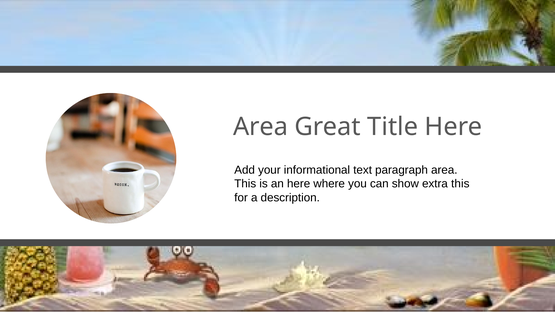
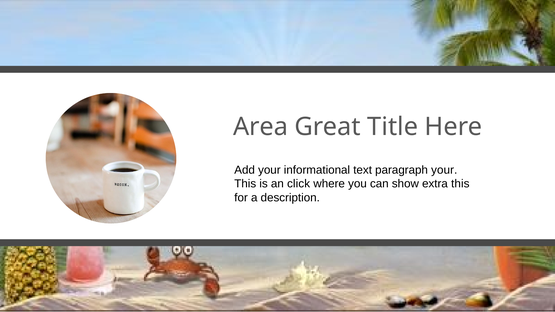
paragraph area: area -> your
an here: here -> click
